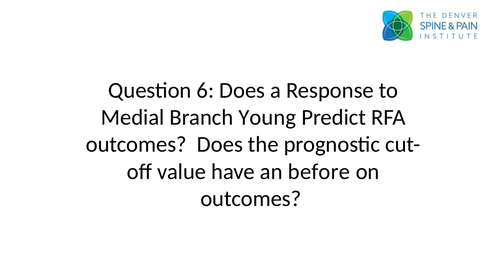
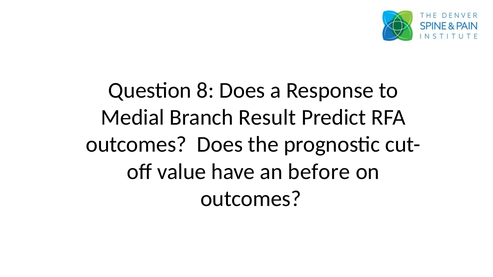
6: 6 -> 8
Young: Young -> Result
